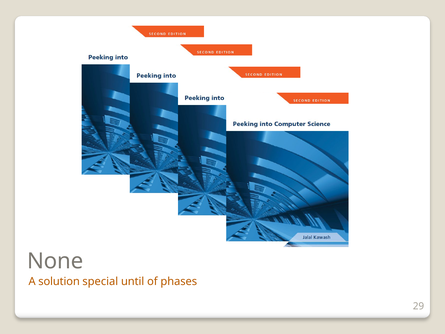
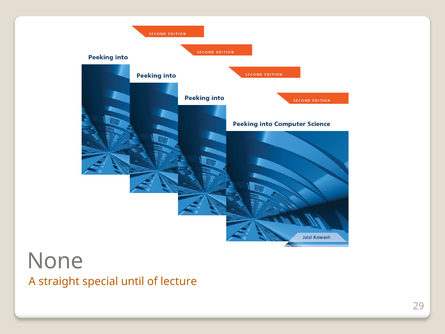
solution: solution -> straight
phases: phases -> lecture
